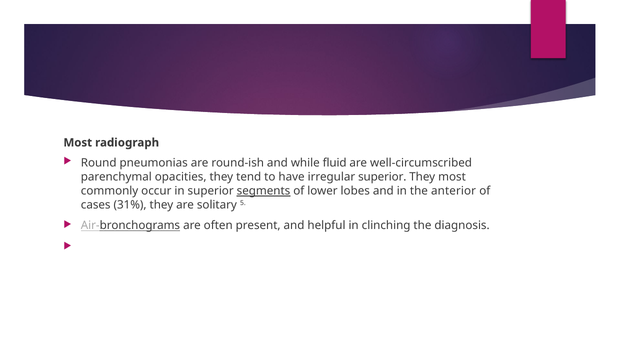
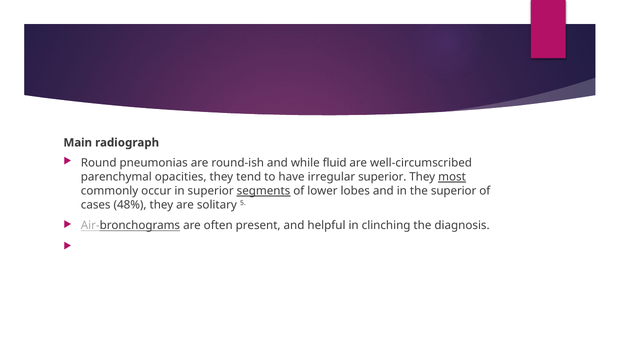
Most at (78, 143): Most -> Main
most at (452, 177) underline: none -> present
the anterior: anterior -> superior
31%: 31% -> 48%
